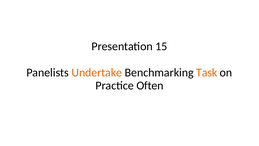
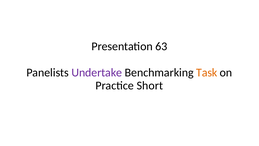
15: 15 -> 63
Undertake colour: orange -> purple
Often: Often -> Short
